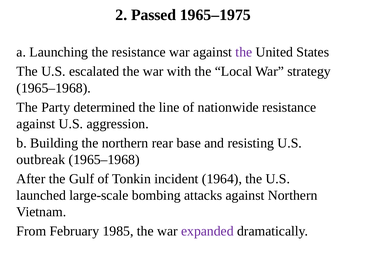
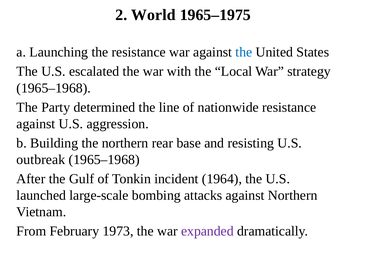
Passed: Passed -> World
the at (244, 52) colour: purple -> blue
1985: 1985 -> 1973
